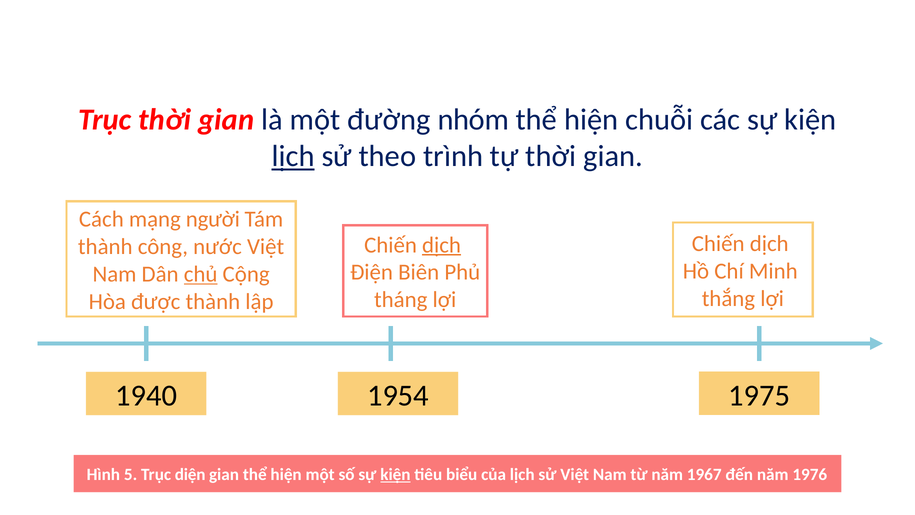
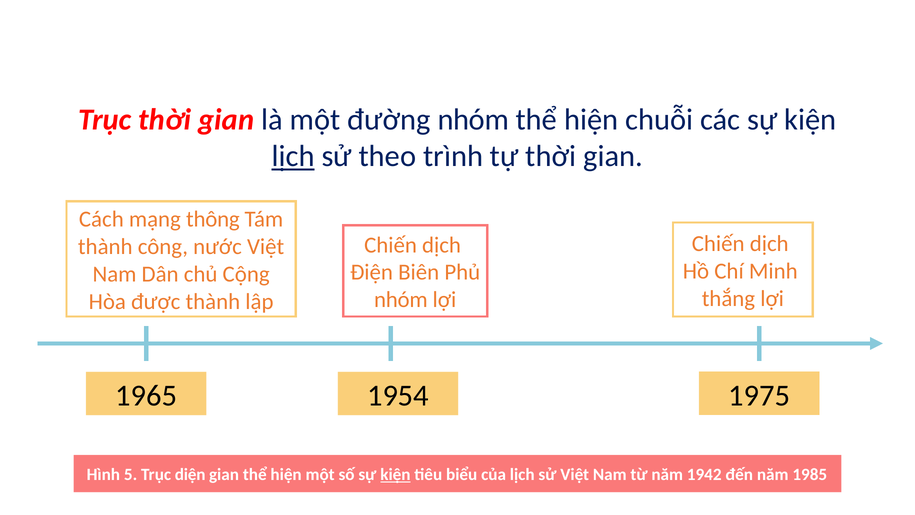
người: người -> thông
dịch at (442, 245) underline: present -> none
chủ underline: present -> none
tháng at (401, 300): tháng -> nhóm
1940: 1940 -> 1965
1967: 1967 -> 1942
1976: 1976 -> 1985
